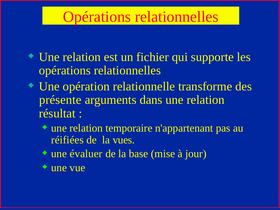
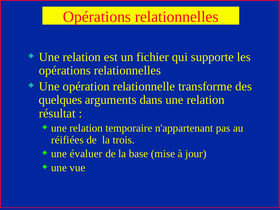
présente: présente -> quelques
vues: vues -> trois
